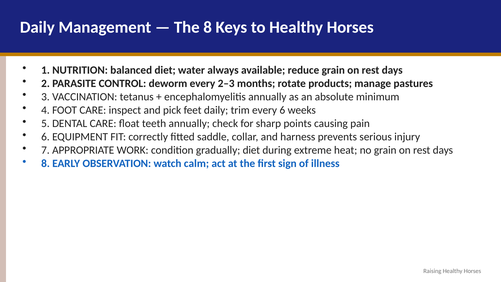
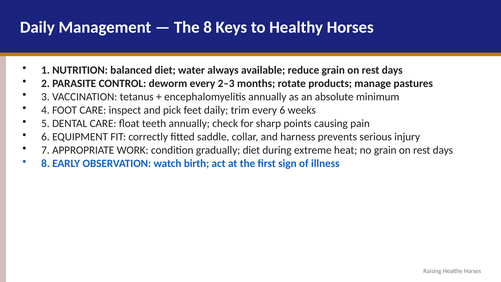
calm: calm -> birth
